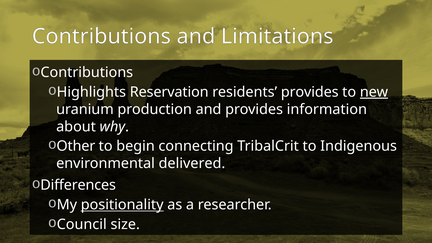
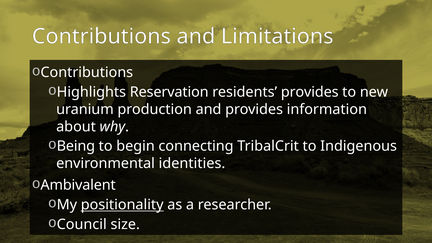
new underline: present -> none
Other: Other -> Being
delivered: delivered -> identities
Differences: Differences -> Ambivalent
